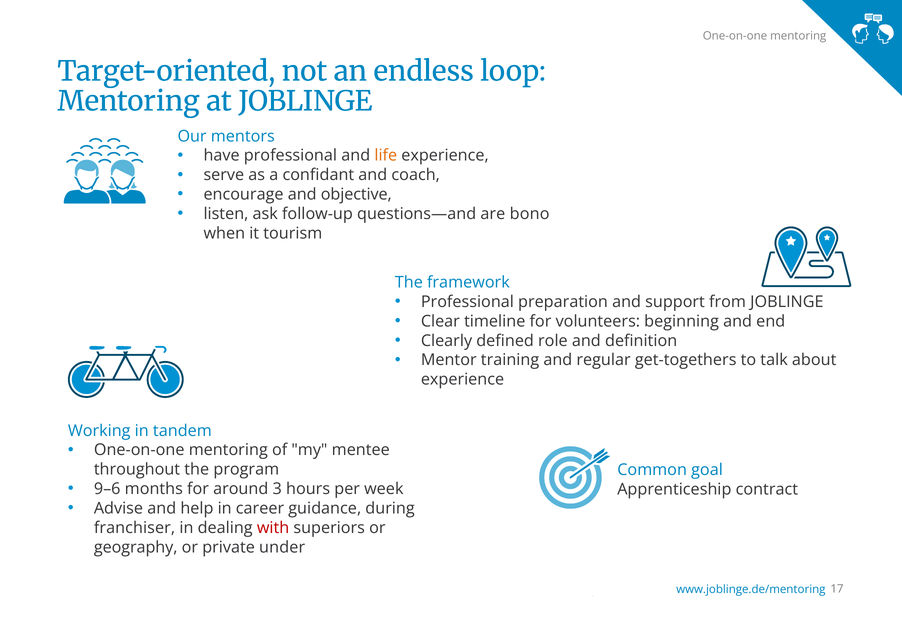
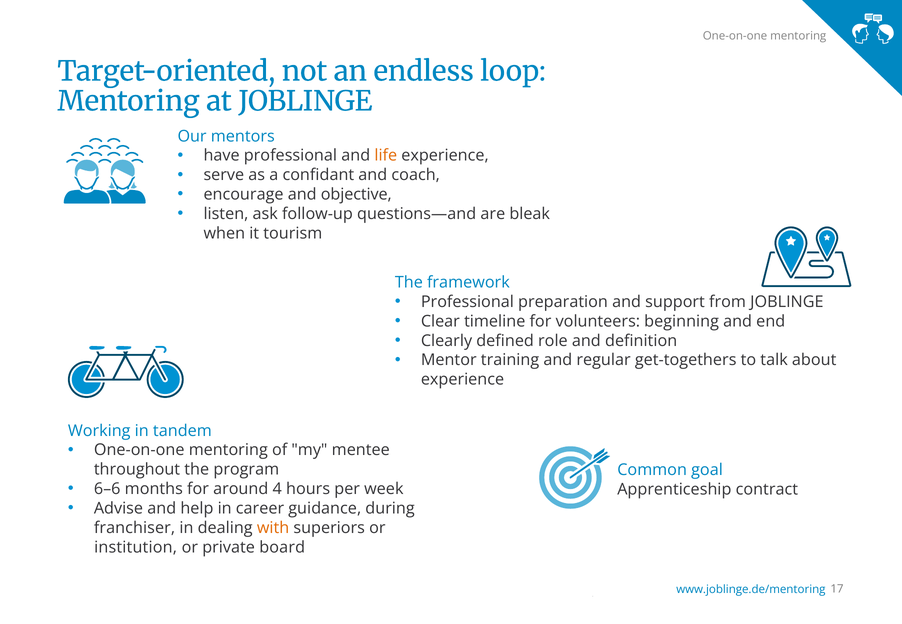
bono: bono -> bleak
9–6: 9–6 -> 6–6
3: 3 -> 4
with colour: red -> orange
geography: geography -> institution
under: under -> board
